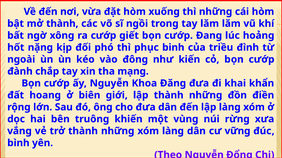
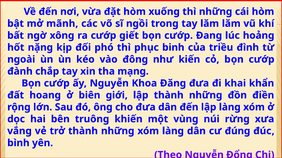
mở thành: thành -> mãnh
vững: vững -> đúng
